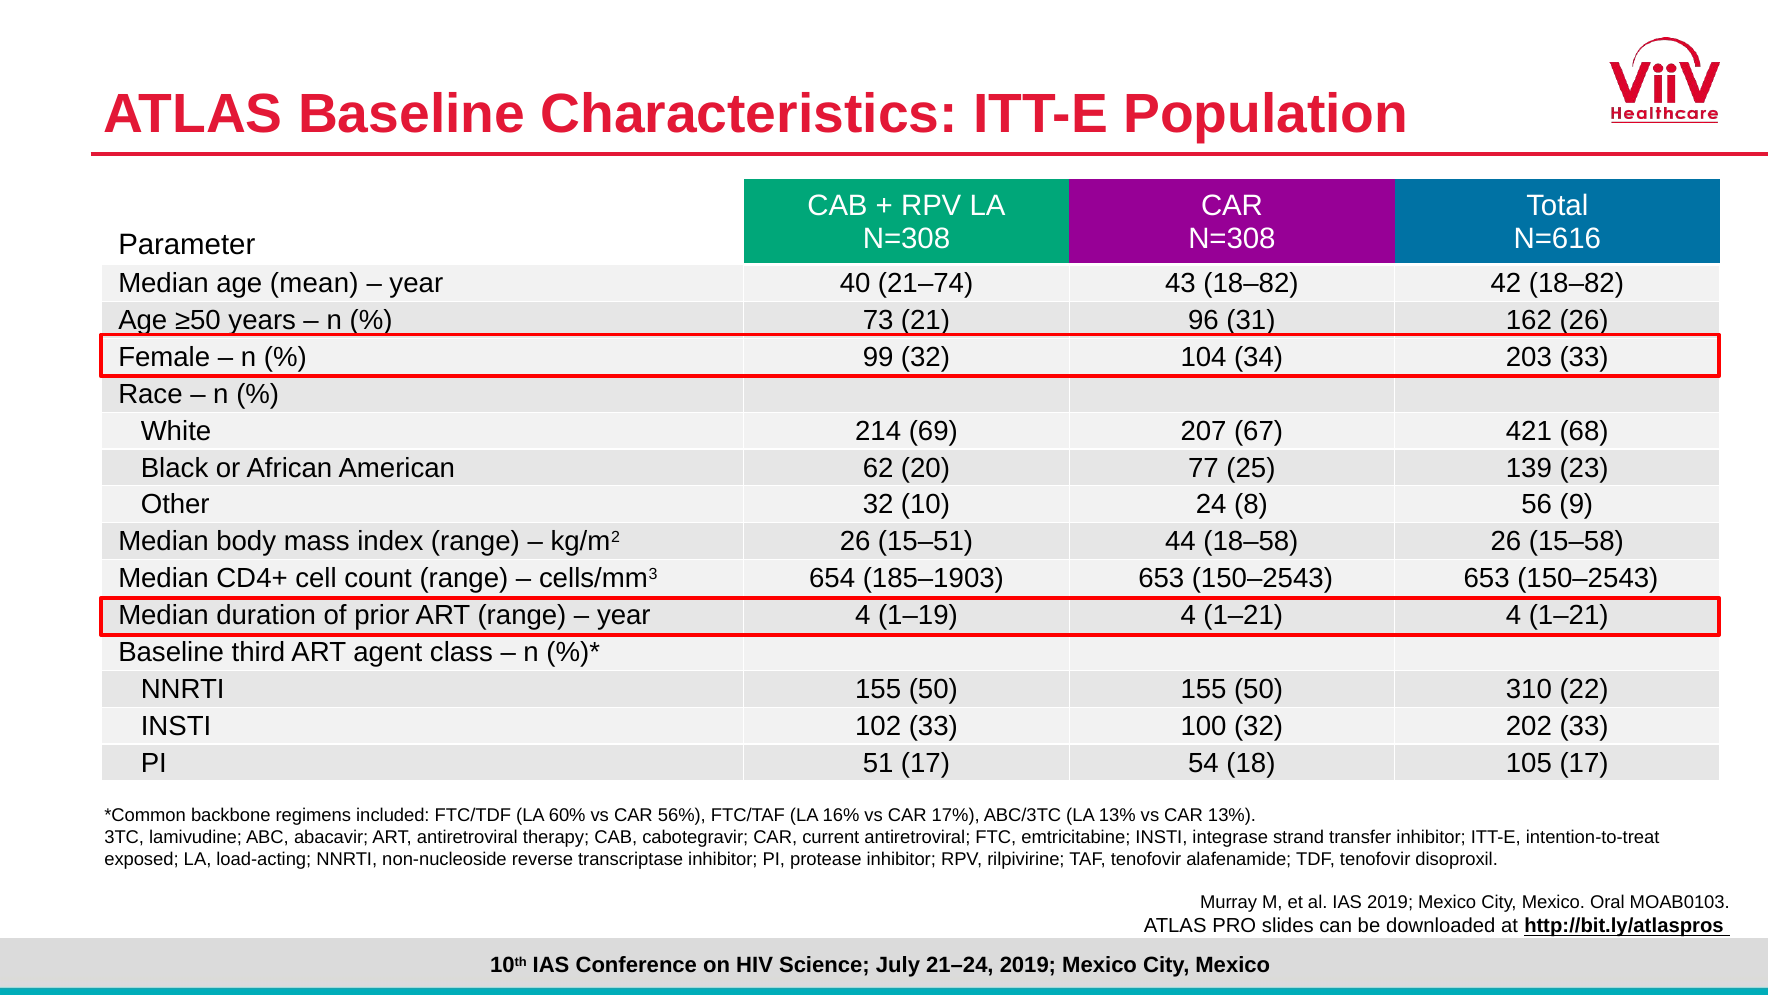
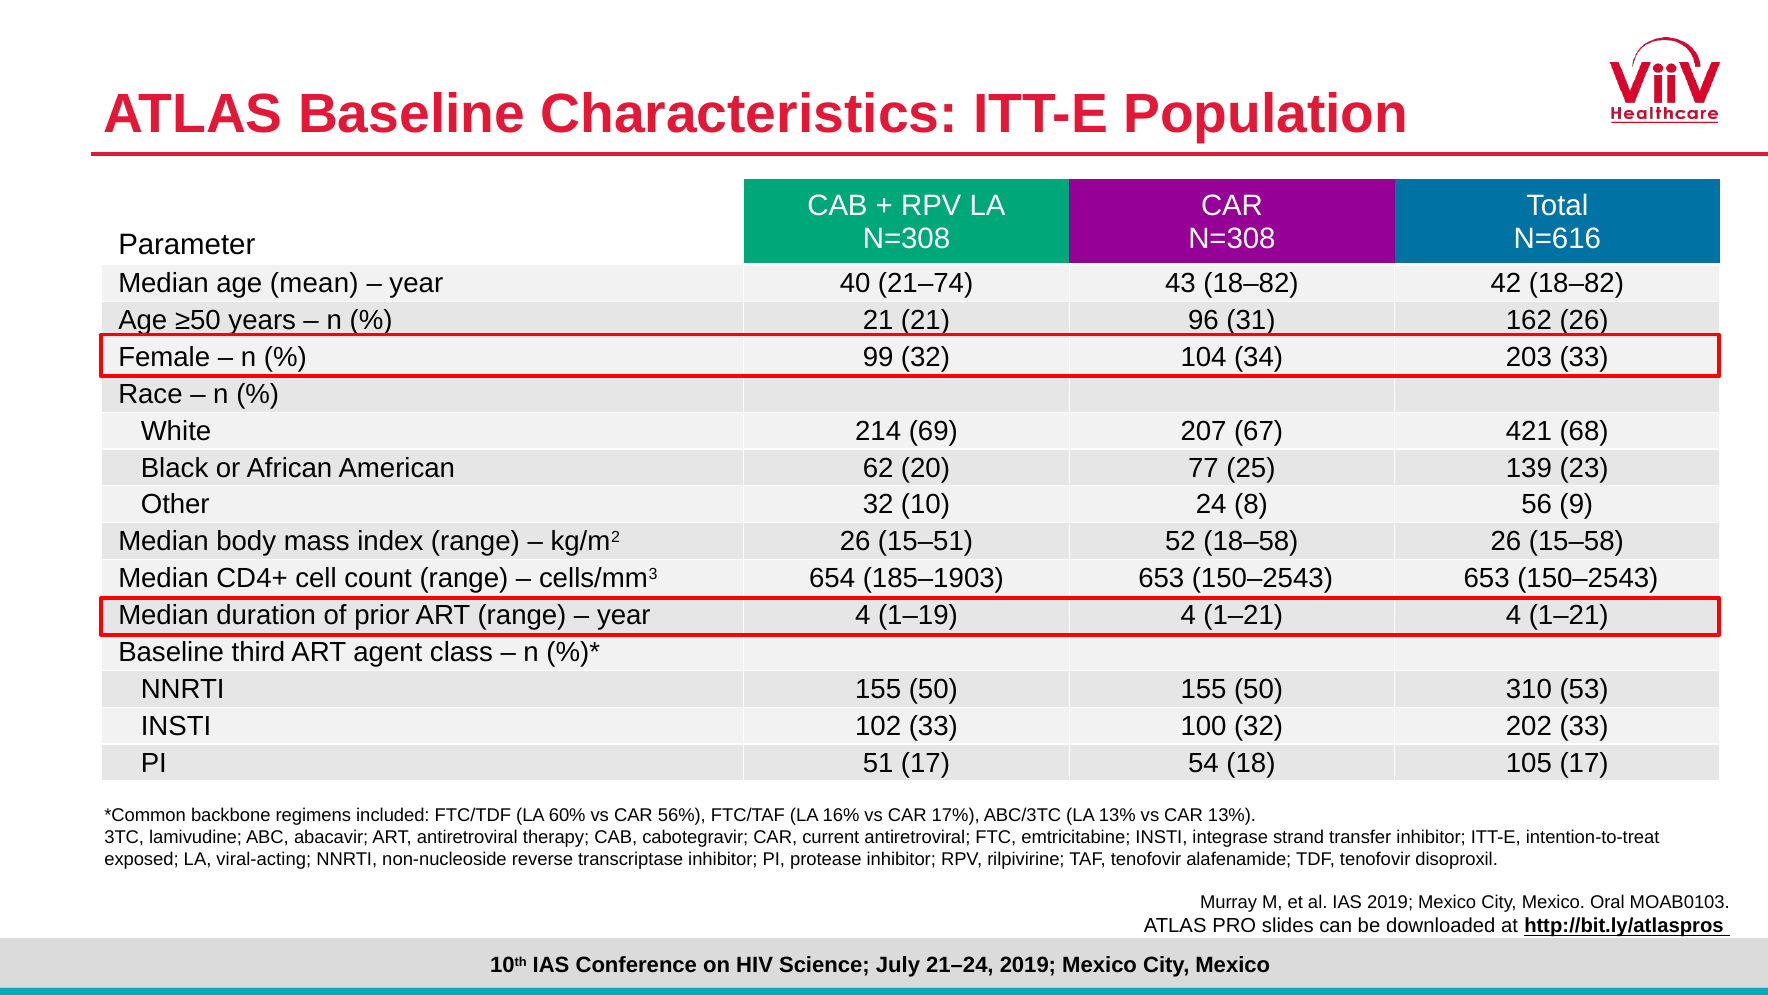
73 at (878, 320): 73 -> 21
44: 44 -> 52
22: 22 -> 53
load-acting: load-acting -> viral-acting
